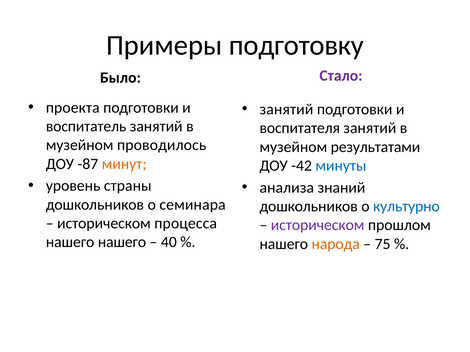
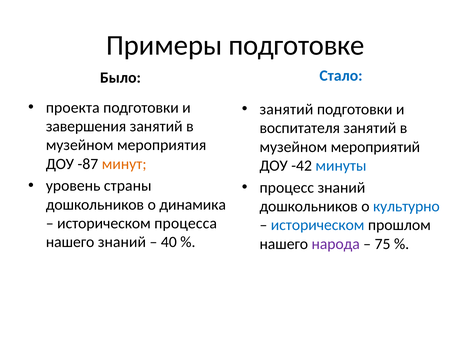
подготовку: подготовку -> подготовке
Стало colour: purple -> blue
воспитатель: воспитатель -> завершения
проводилось: проводилось -> мероприятия
результатами: результатами -> мероприятий
анализа: анализа -> процесс
семинара: семинара -> динамика
историческом at (318, 225) colour: purple -> blue
нашего нашего: нашего -> знаний
народа colour: orange -> purple
